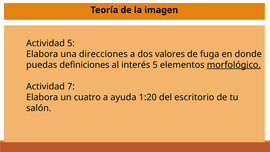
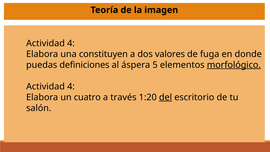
5 at (71, 43): 5 -> 4
direcciones: direcciones -> constituyen
interés: interés -> áspera
7 at (71, 86): 7 -> 4
ayuda: ayuda -> través
del underline: none -> present
